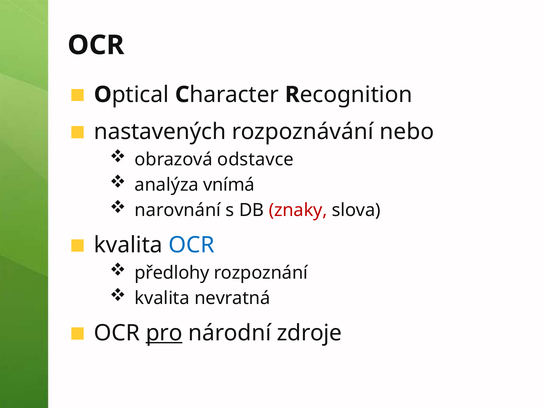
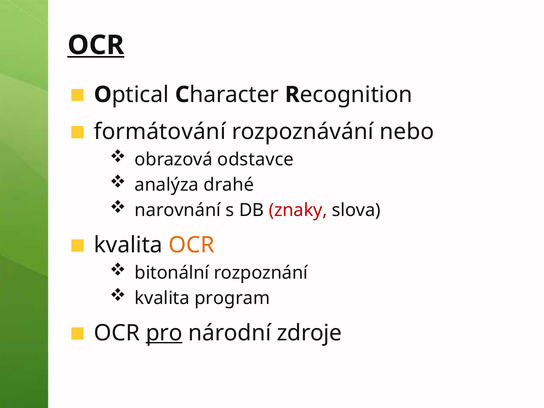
OCR at (96, 45) underline: none -> present
nastavených: nastavených -> formátování
vnímá: vnímá -> drahé
OCR at (192, 245) colour: blue -> orange
předlohy: předlohy -> bitonální
nevratná: nevratná -> program
